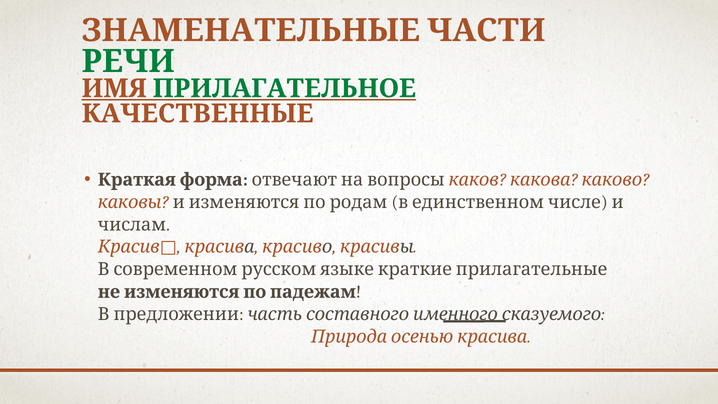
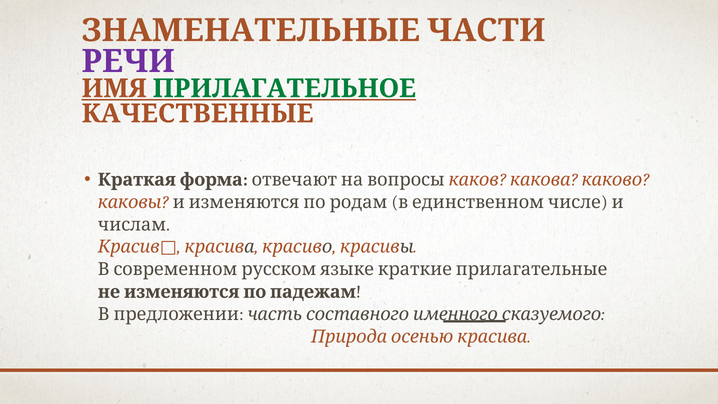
РЕЧИ colour: green -> purple
